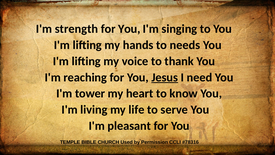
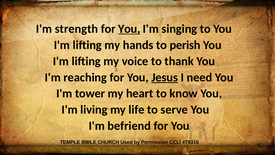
You at (129, 29) underline: none -> present
needs: needs -> perish
pleasant: pleasant -> befriend
